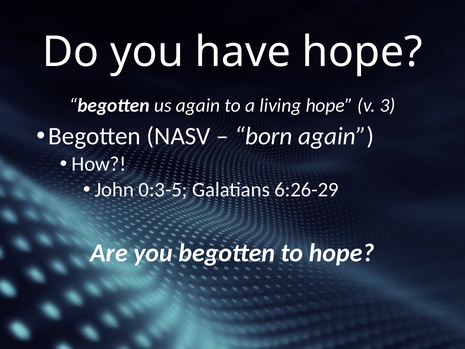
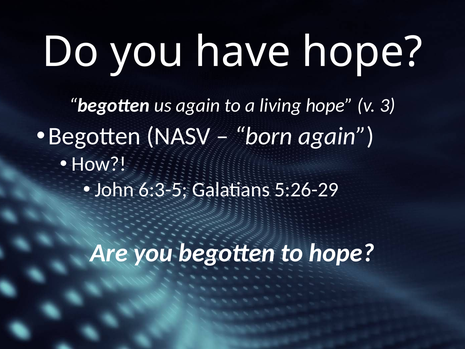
0:3-5: 0:3-5 -> 6:3-5
6:26-29: 6:26-29 -> 5:26-29
